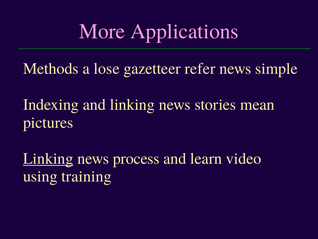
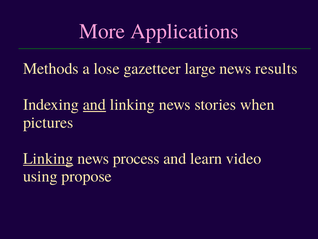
refer: refer -> large
simple: simple -> results
and at (94, 104) underline: none -> present
mean: mean -> when
training: training -> propose
